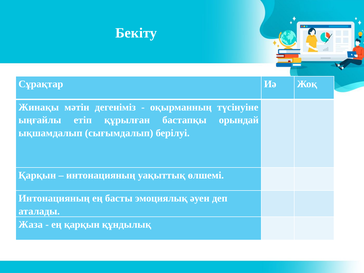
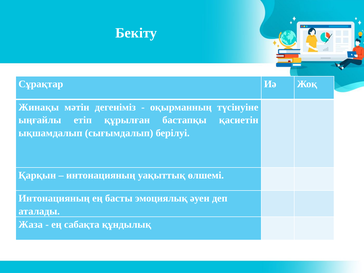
орындай: орындай -> қасиетін
ең қарқын: қарқын -> сабақта
